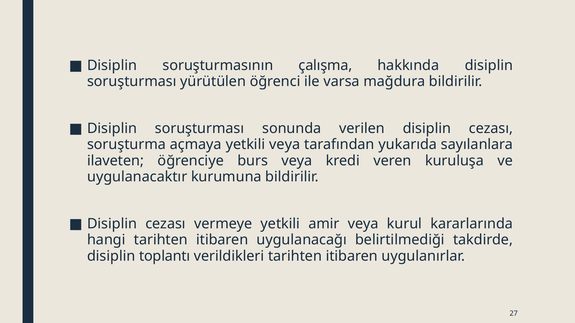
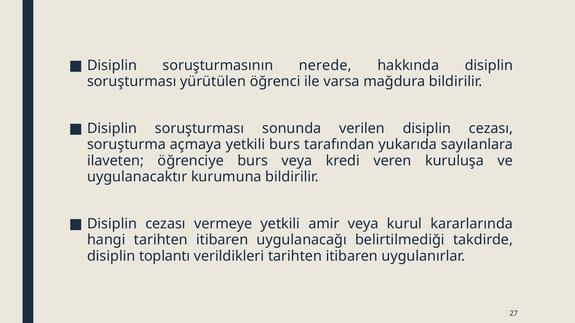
çalışma: çalışma -> nerede
yetkili veya: veya -> burs
